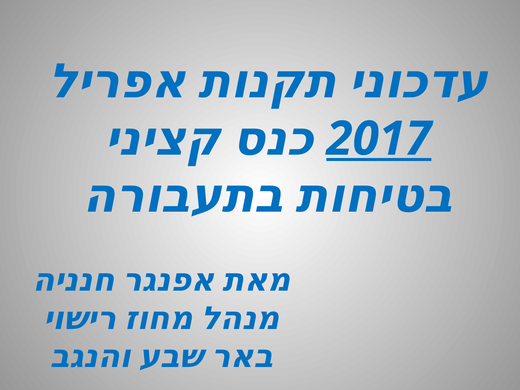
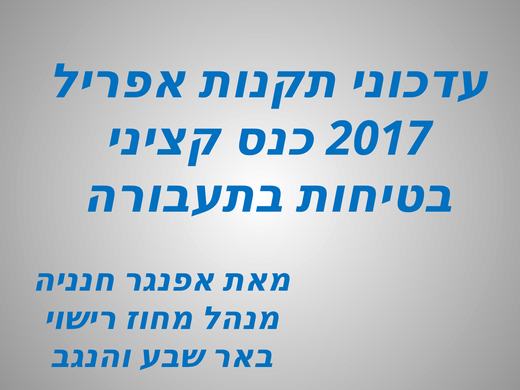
2017 underline: present -> none
